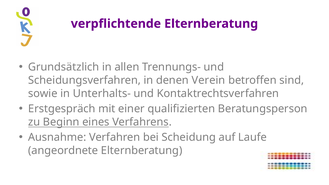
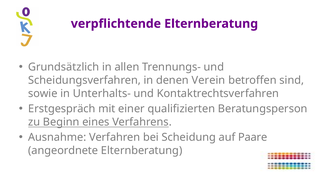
Laufe: Laufe -> Paare
